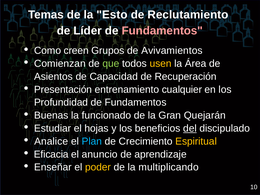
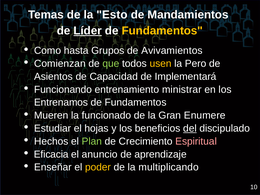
Reclutamiento: Reclutamiento -> Mandamientos
Líder underline: none -> present
Fundamentos at (162, 31) colour: pink -> yellow
creen: creen -> hasta
Área: Área -> Pero
Recuperación: Recuperación -> Implementará
Presentación: Presentación -> Funcionando
cualquier: cualquier -> ministrar
Profundidad: Profundidad -> Entrenamos
Buenas: Buenas -> Mueren
Quejarán: Quejarán -> Enumere
Analice: Analice -> Hechos
Plan colour: light blue -> light green
Espiritual colour: yellow -> pink
